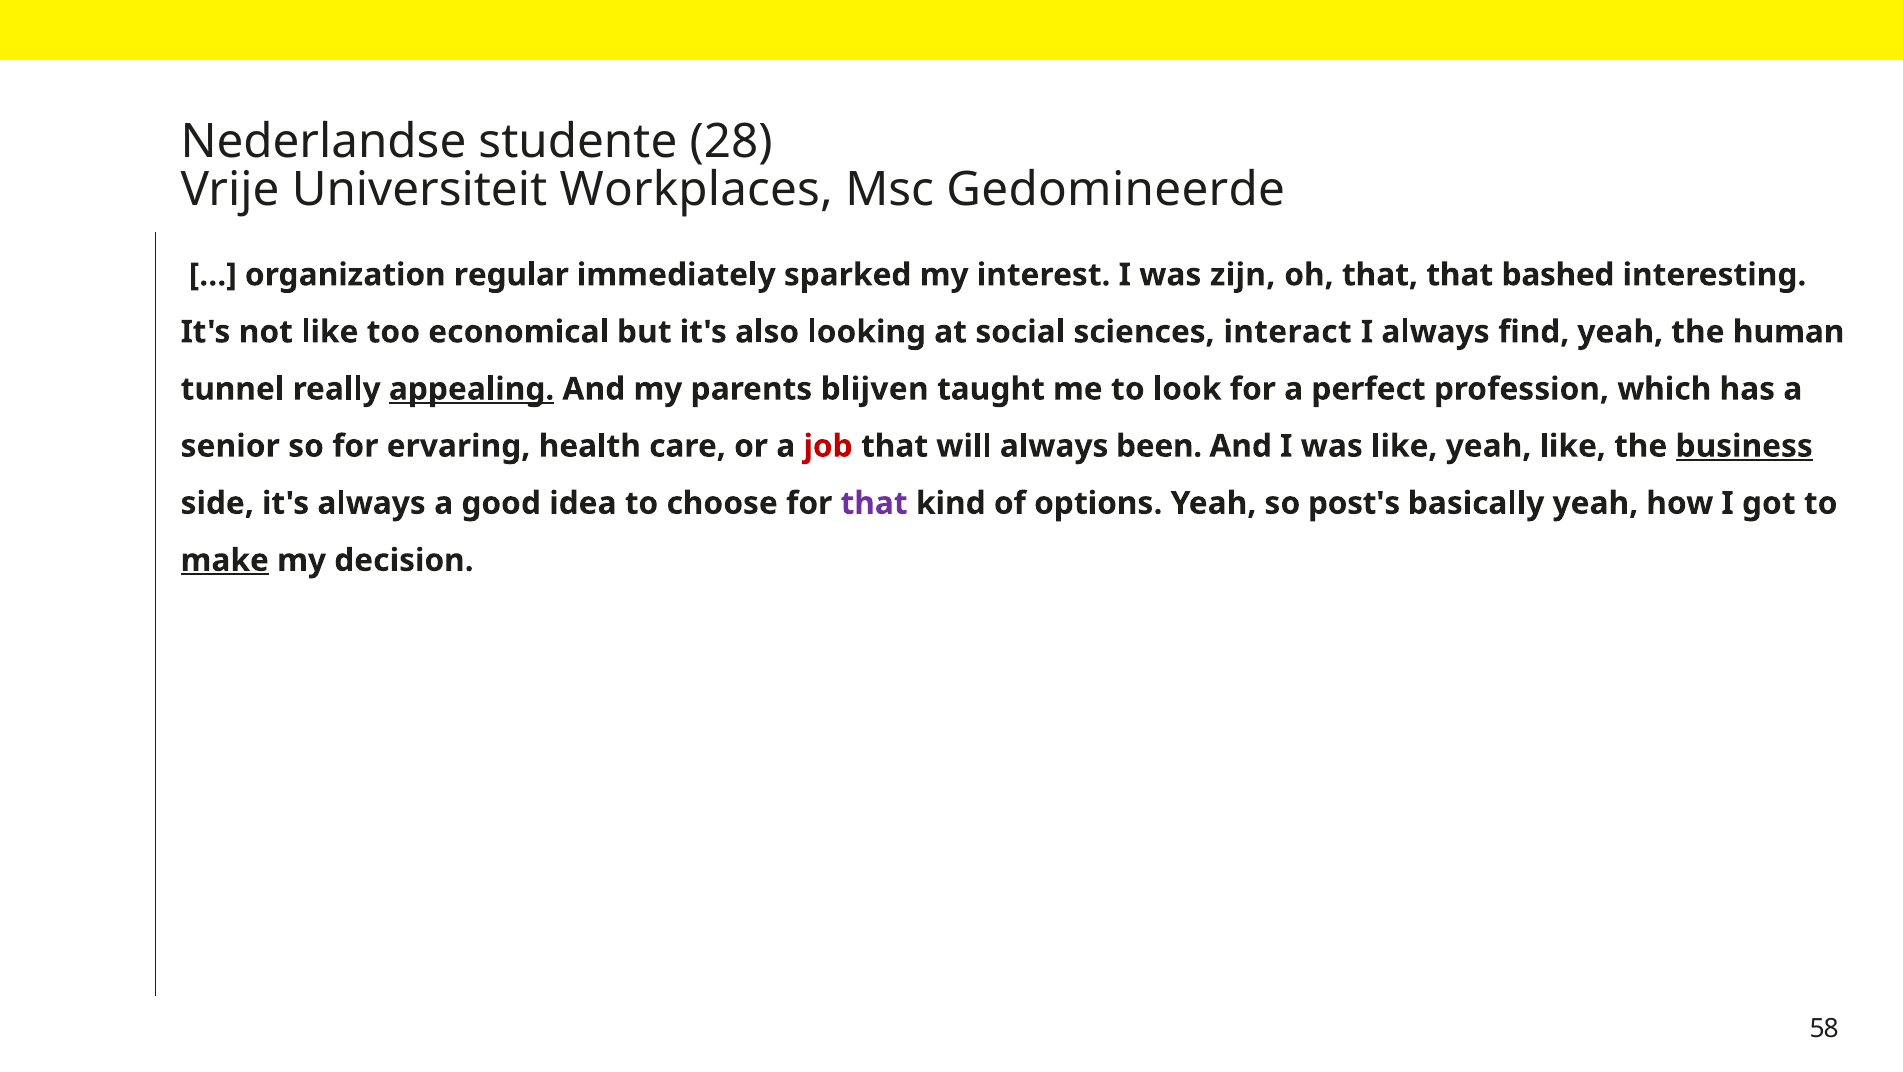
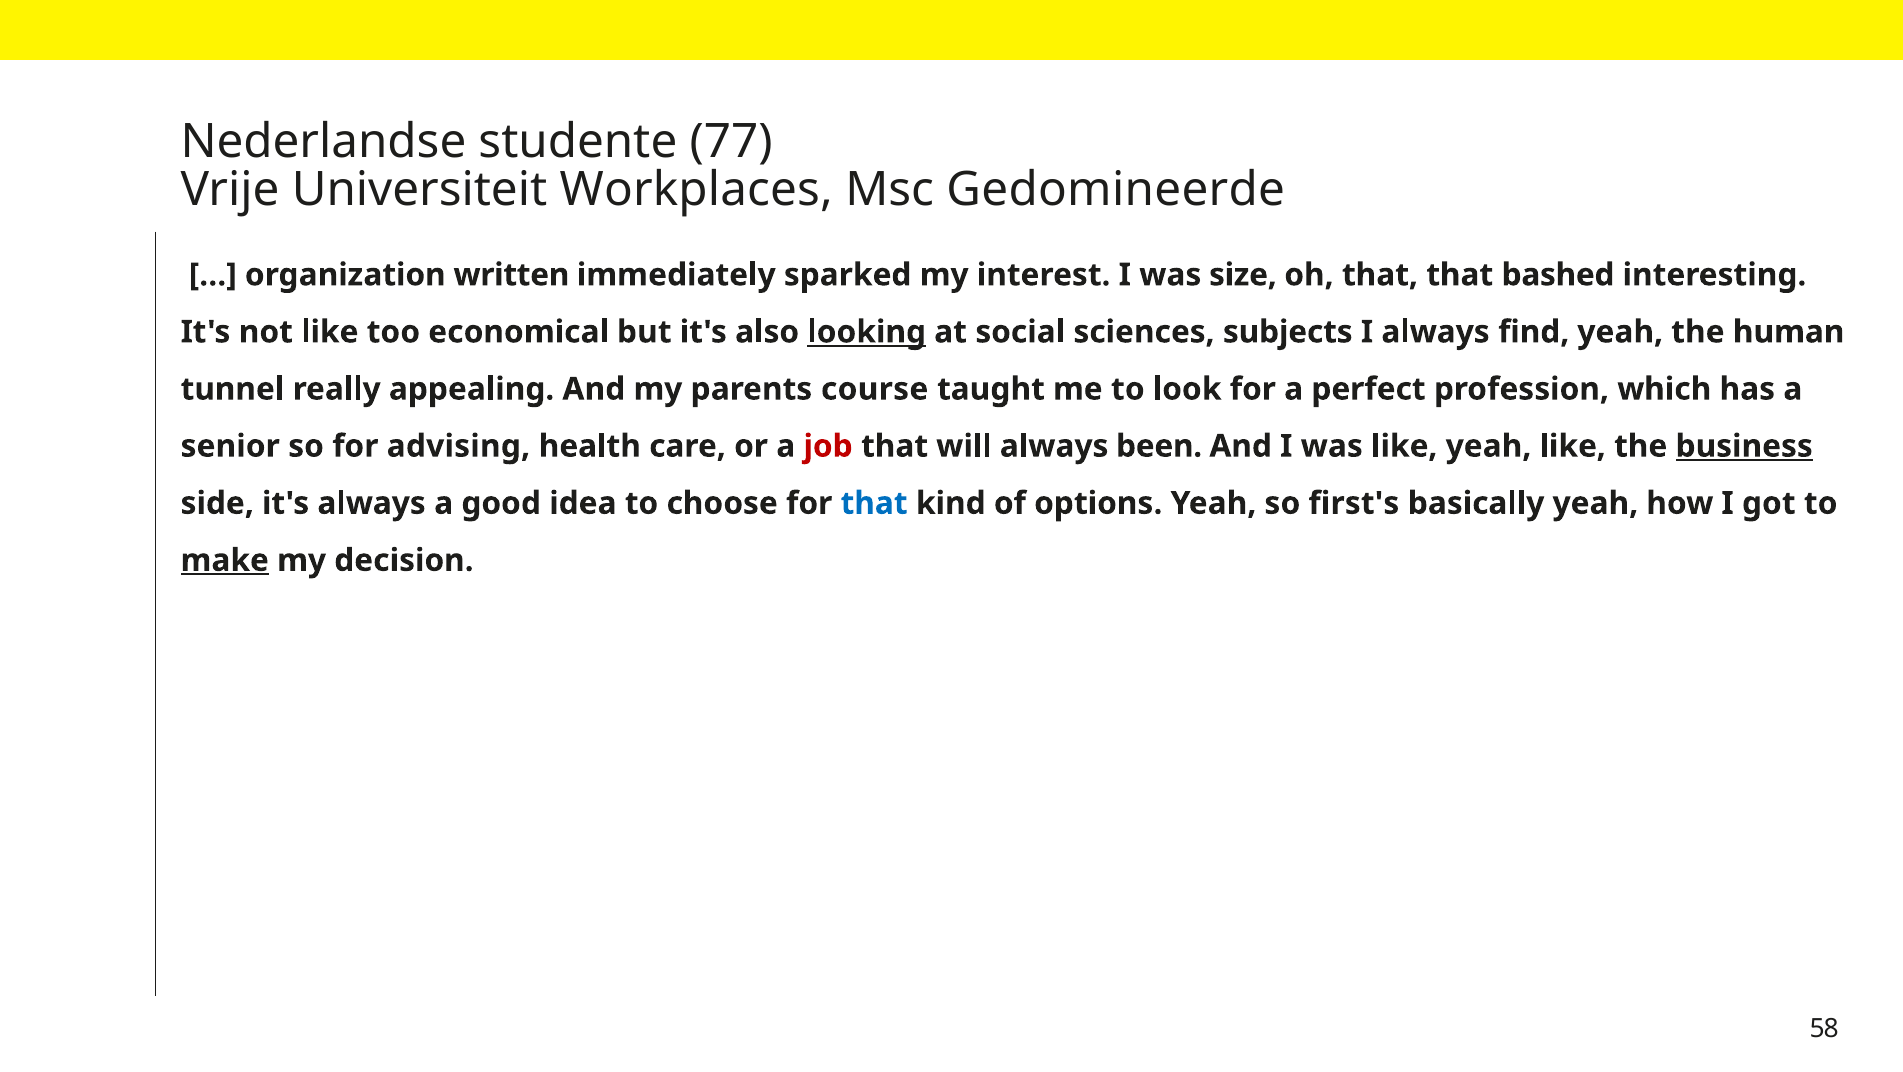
28: 28 -> 77
regular: regular -> written
zijn: zijn -> size
looking underline: none -> present
interact: interact -> subjects
appealing underline: present -> none
blijven: blijven -> course
ervaring: ervaring -> advising
that at (874, 503) colour: purple -> blue
post's: post's -> first's
